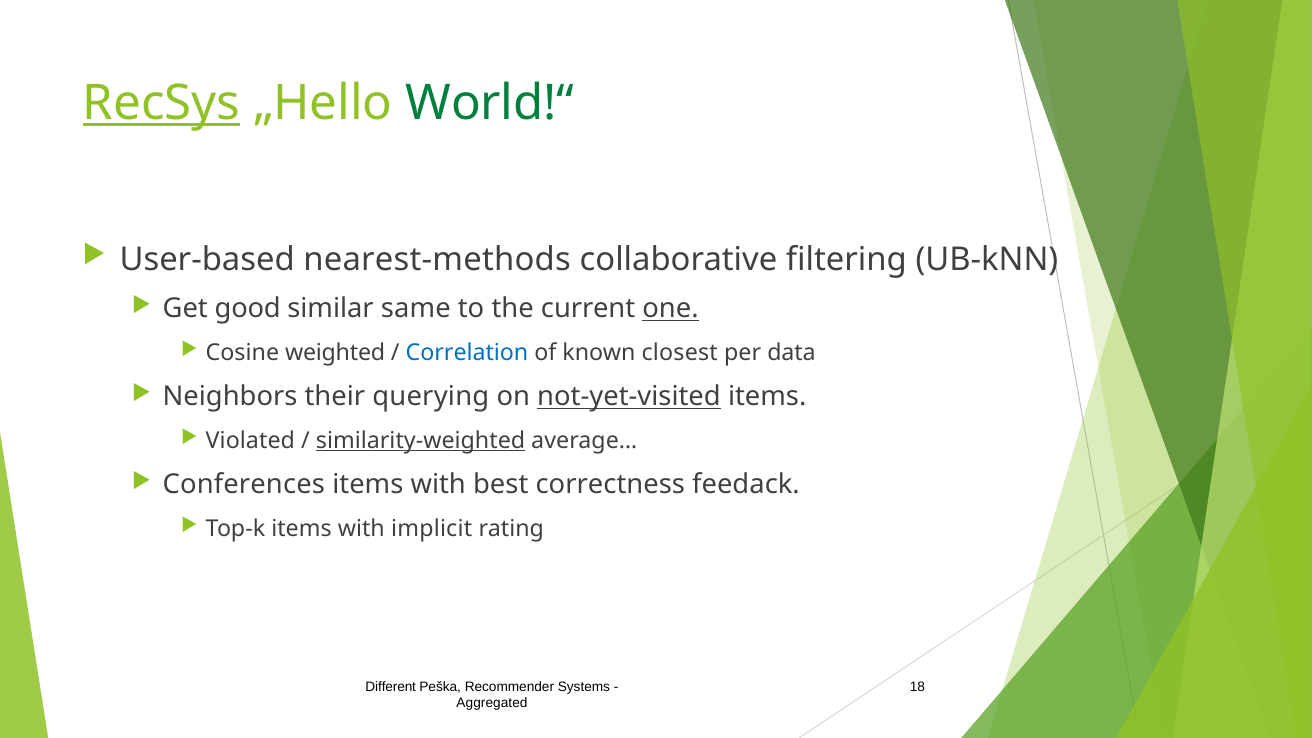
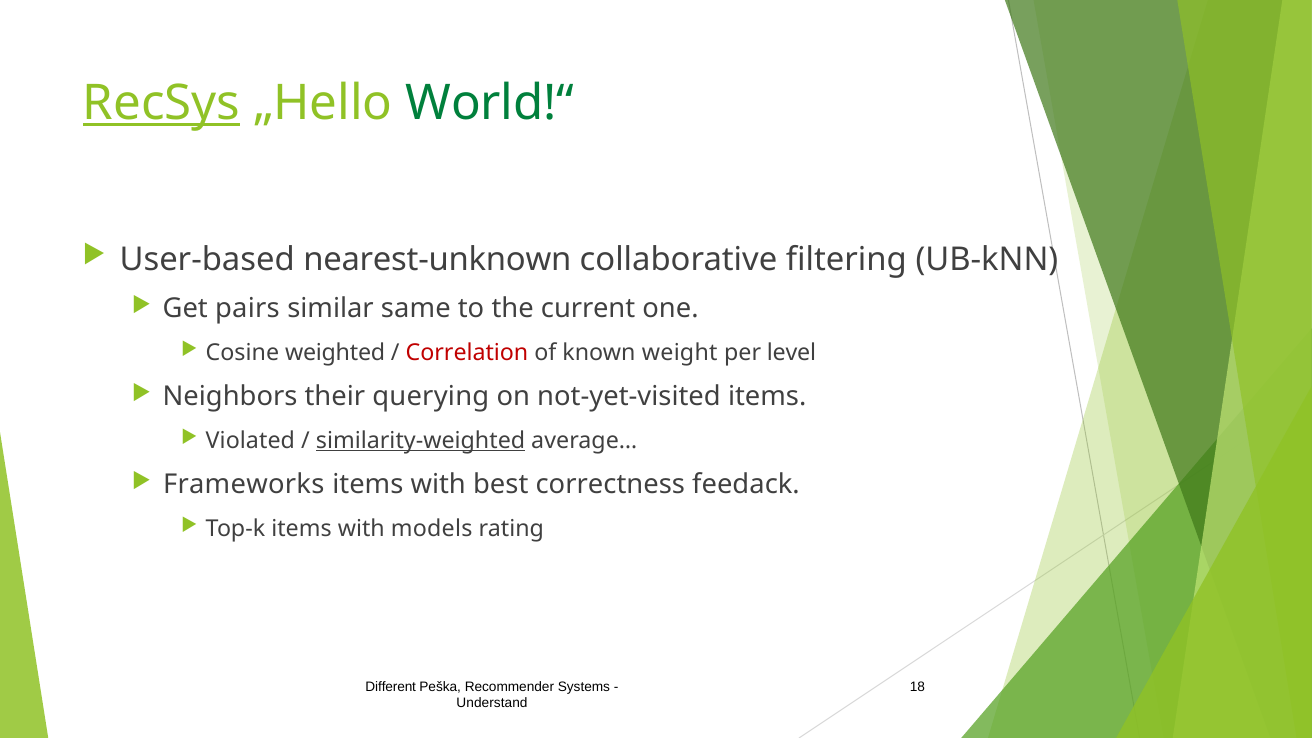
nearest-methods: nearest-methods -> nearest-unknown
good: good -> pairs
one underline: present -> none
Correlation colour: blue -> red
closest: closest -> weight
data: data -> level
not-yet-visited underline: present -> none
Conferences: Conferences -> Frameworks
implicit: implicit -> models
Aggregated: Aggregated -> Understand
